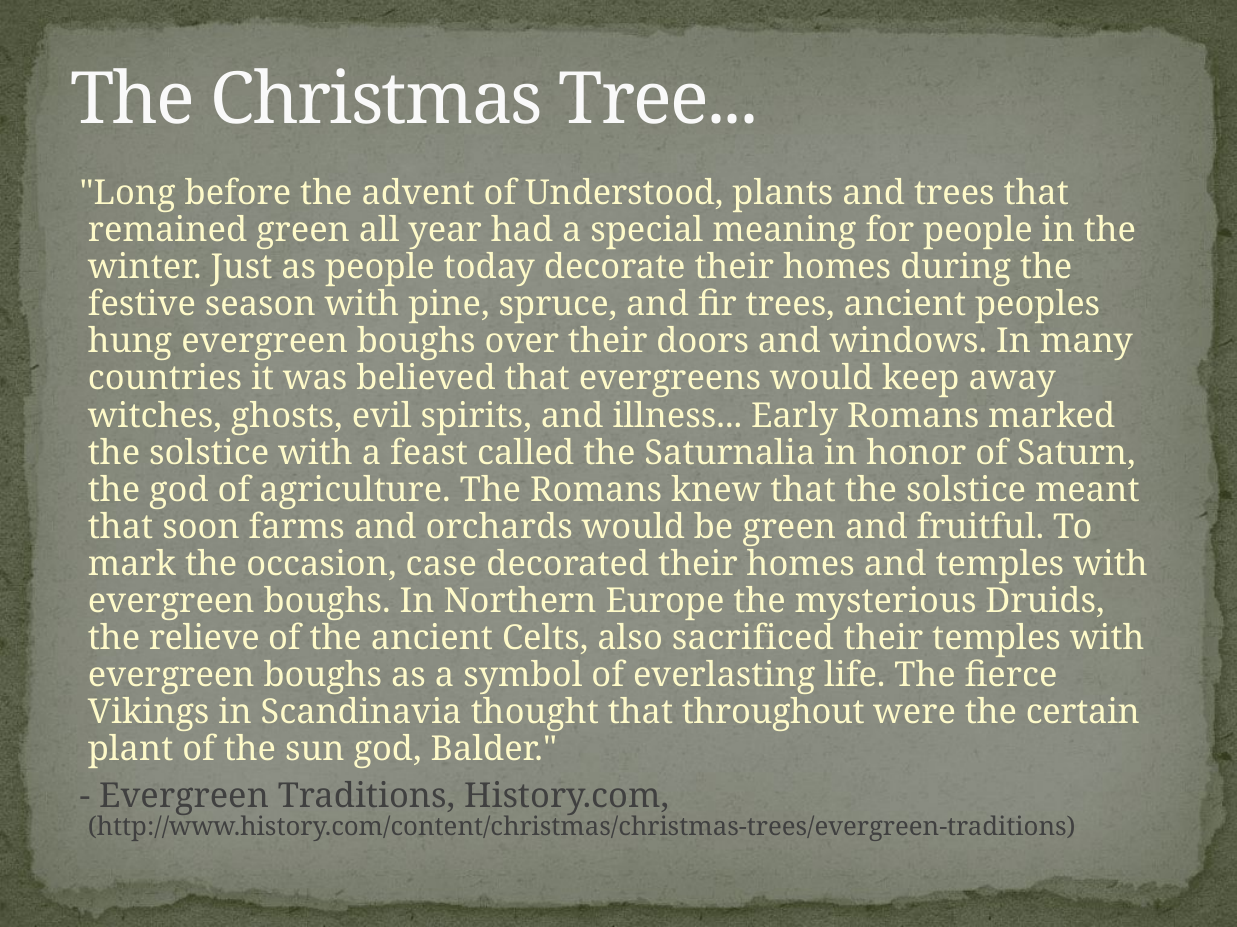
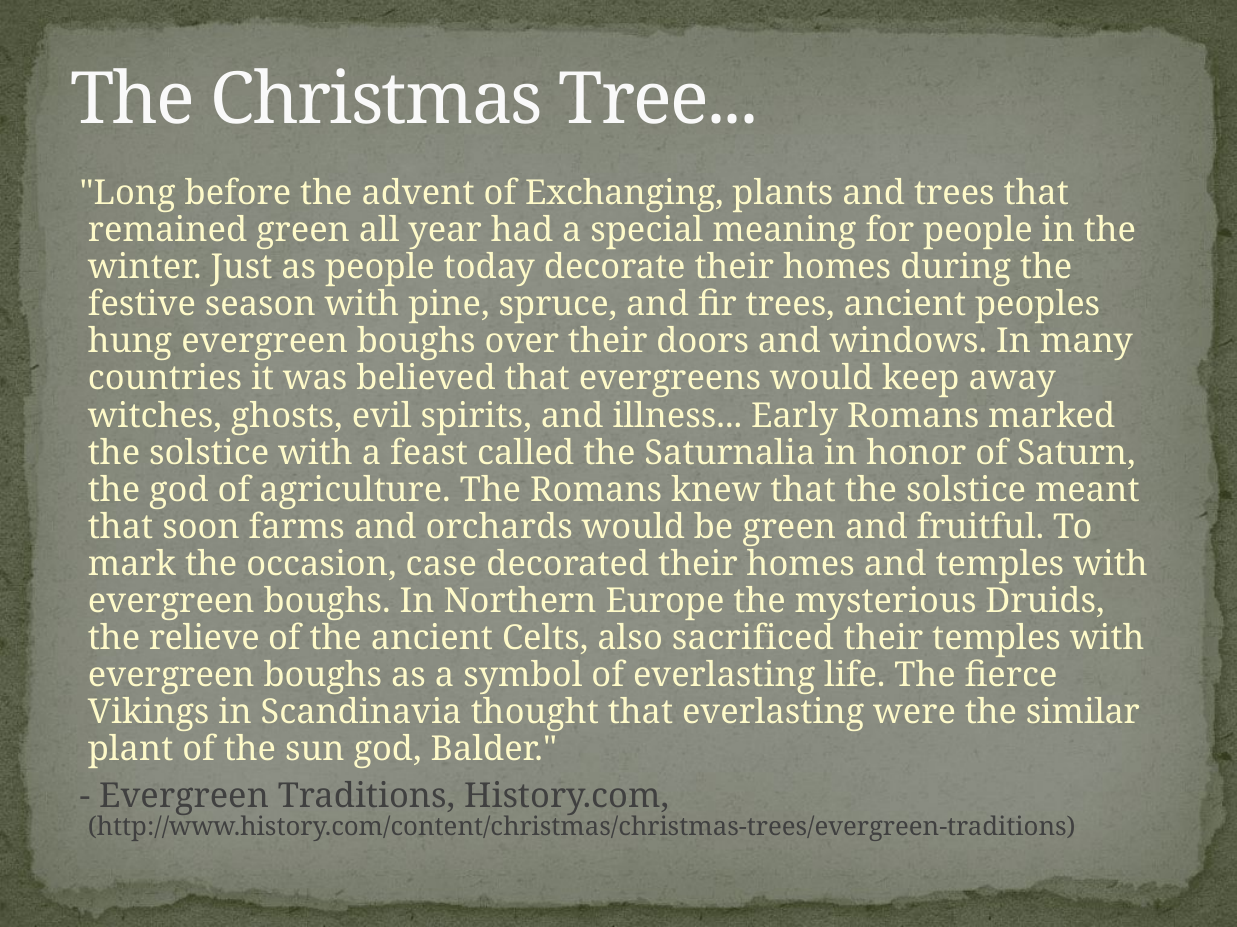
Understood: Understood -> Exchanging
that throughout: throughout -> everlasting
certain: certain -> similar
